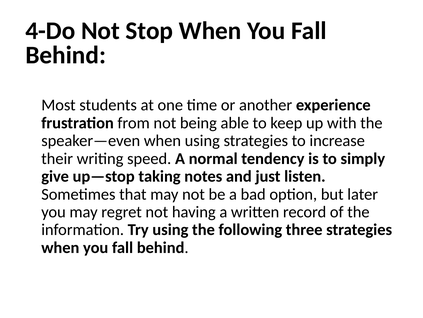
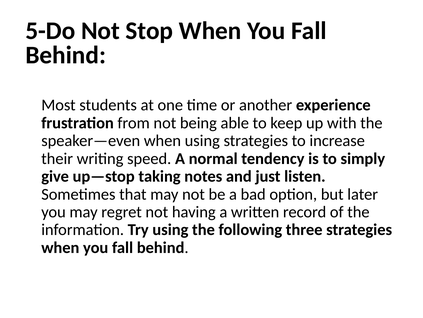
4-Do: 4-Do -> 5-Do
